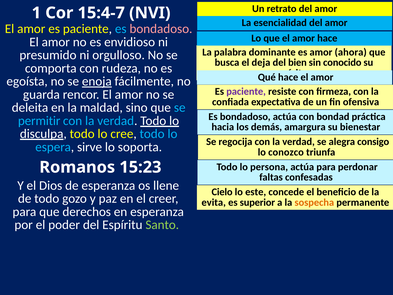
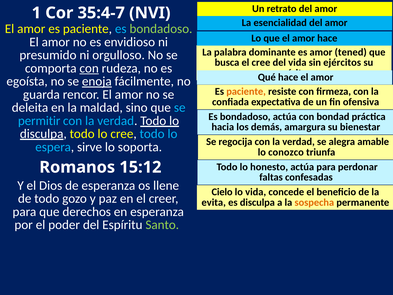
15:4-7: 15:4-7 -> 35:4-7
bondadoso at (161, 29) colour: pink -> light green
ahora: ahora -> tened
el deja: deja -> cree
del bien: bien -> vida
conocido: conocido -> ejércitos
con at (89, 68) underline: none -> present
paciente at (246, 91) colour: purple -> orange
consigo: consigo -> amable
persona: persona -> honesto
15:23: 15:23 -> 15:12
lo este: este -> vida
es superior: superior -> disculpa
